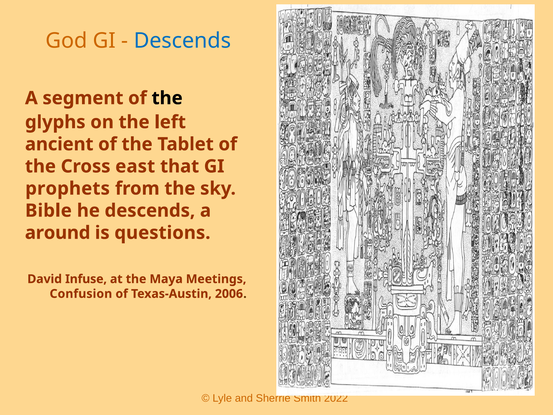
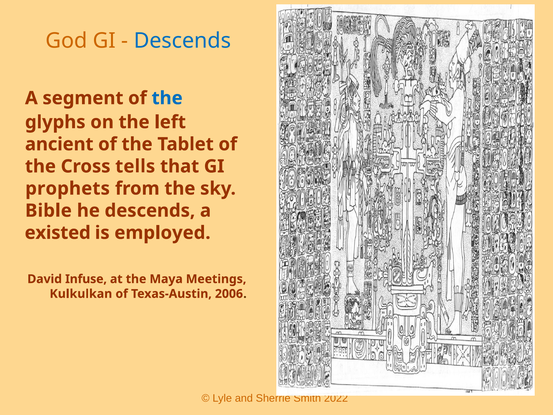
the at (167, 98) colour: black -> blue
east: east -> tells
around: around -> existed
questions: questions -> employed
Confusion: Confusion -> Kulkulkan
